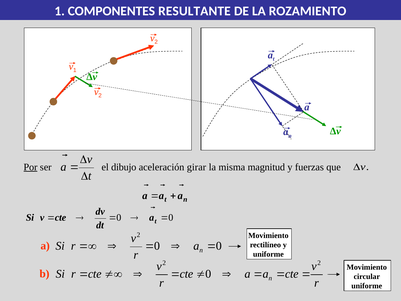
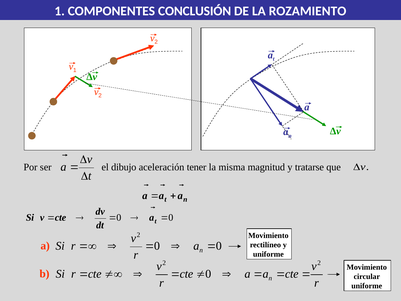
RESULTANTE: RESULTANTE -> CONCLUSIÓN
Por underline: present -> none
girar: girar -> tener
fuerzas: fuerzas -> tratarse
